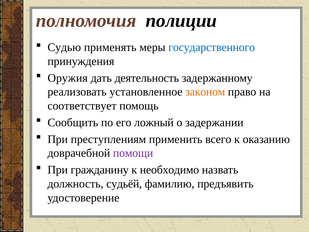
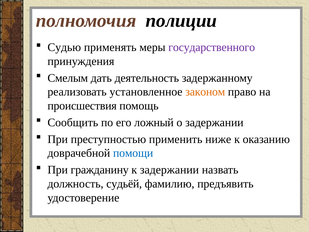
государственного colour: blue -> purple
Оружия: Оружия -> Смелым
соответствует: соответствует -> происшествия
преступлениям: преступлениям -> преступностью
всего: всего -> ниже
помощи colour: purple -> blue
к необходимо: необходимо -> задержании
